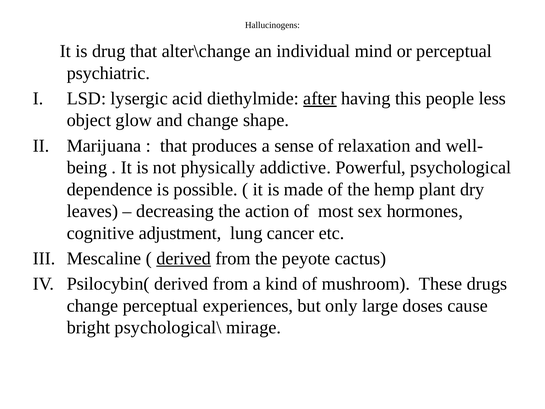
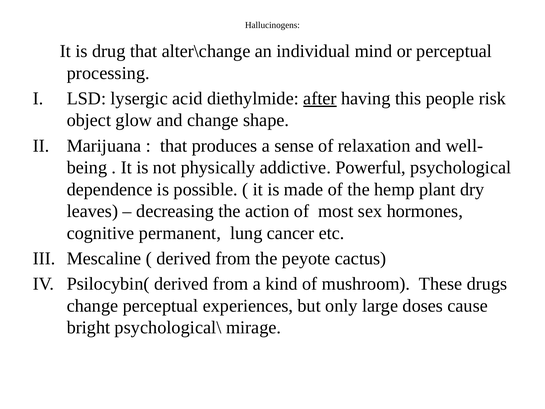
psychiatric: psychiatric -> processing
less: less -> risk
adjustment: adjustment -> permanent
derived at (184, 258) underline: present -> none
